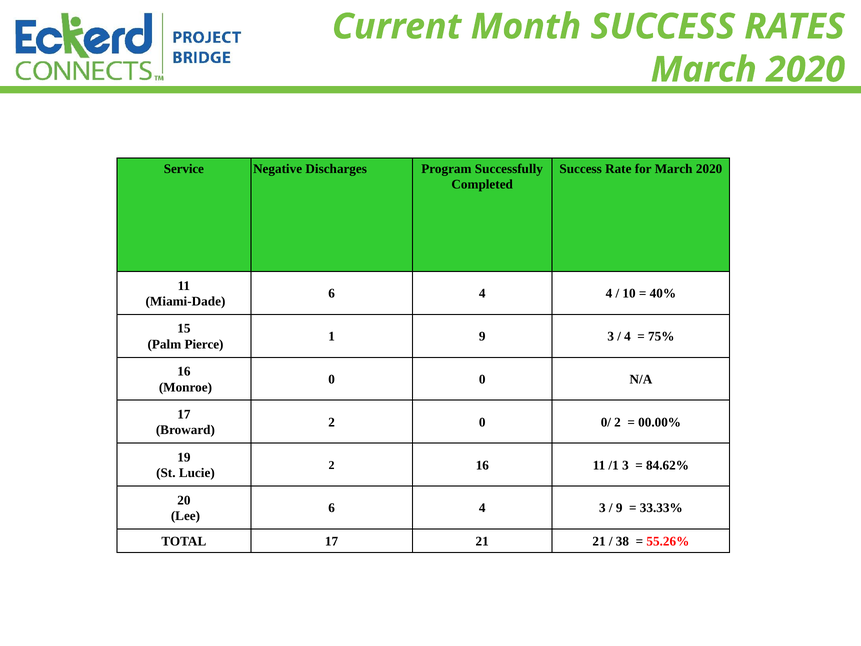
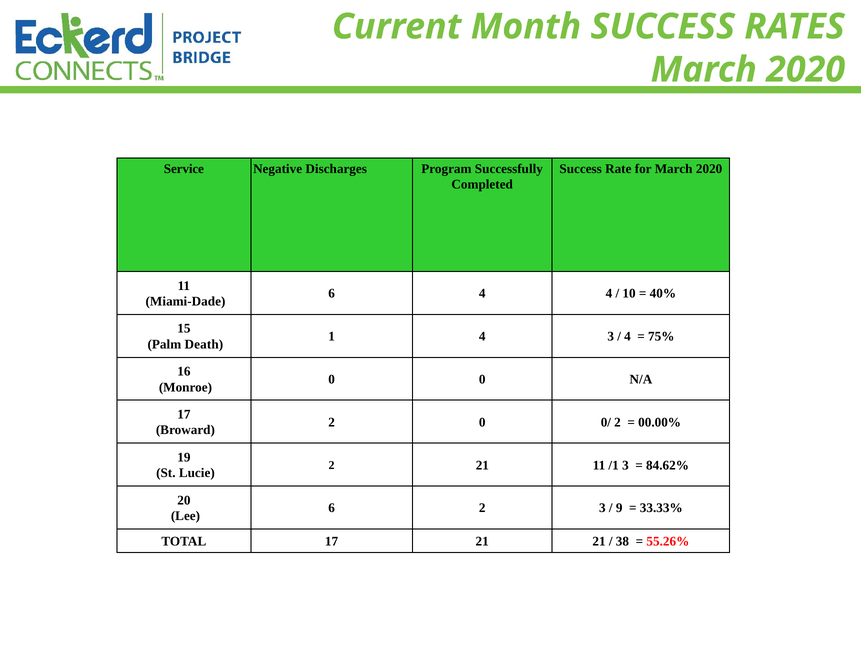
1 9: 9 -> 4
Pierce: Pierce -> Death
2 16: 16 -> 21
4 at (482, 508): 4 -> 2
